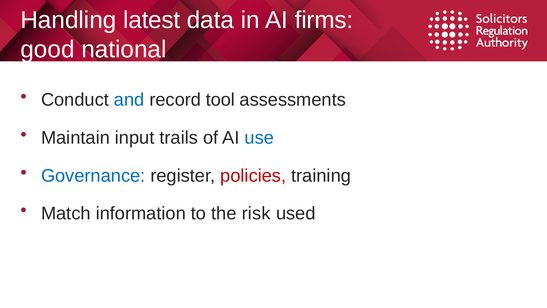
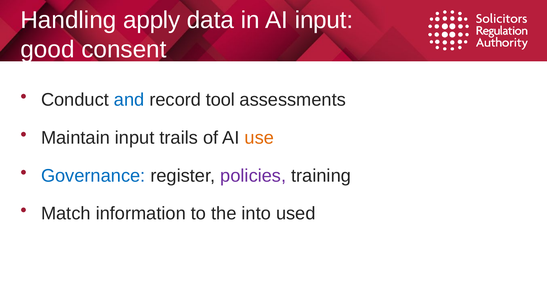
latest: latest -> apply
AI firms: firms -> input
national: national -> consent
use colour: blue -> orange
policies colour: red -> purple
risk: risk -> into
